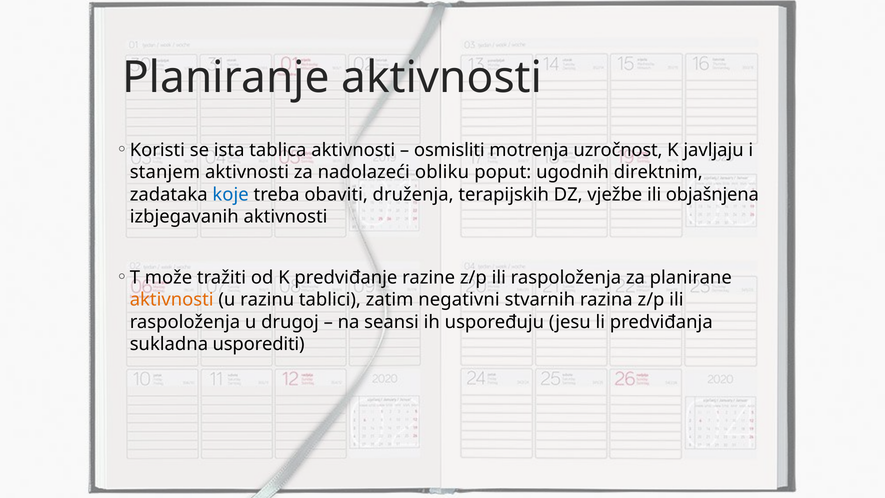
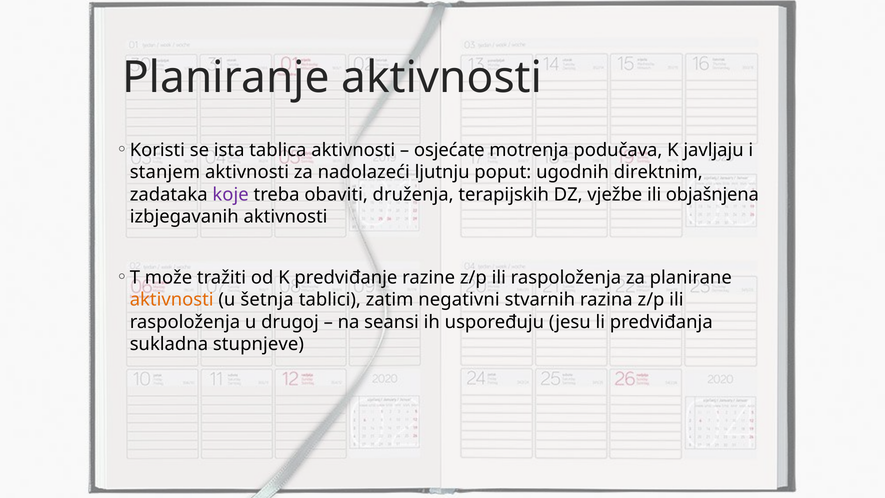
osmisliti: osmisliti -> osjećate
uzročnost: uzročnost -> podučava
obliku: obliku -> ljutnju
koje colour: blue -> purple
razinu: razinu -> šetnja
usporediti: usporediti -> stupnjeve
